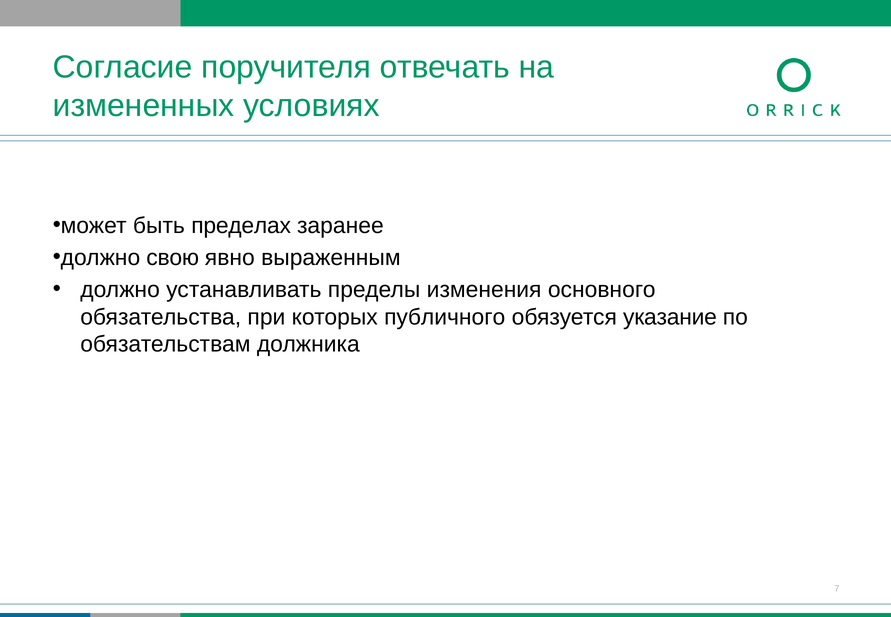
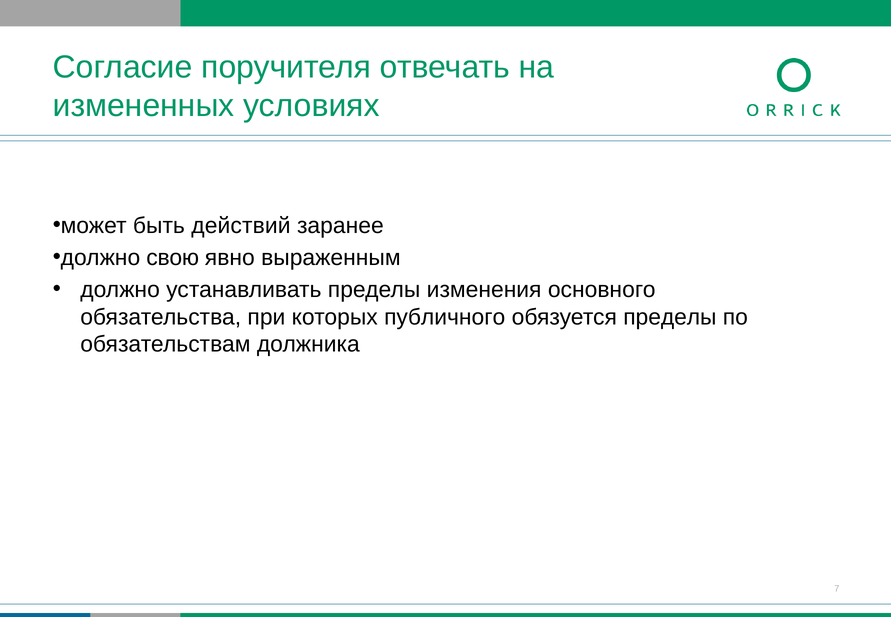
пределах: пределах -> действий
обязуется указание: указание -> пределы
